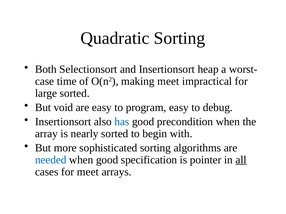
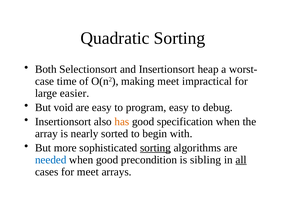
large sorted: sorted -> easier
has colour: blue -> orange
precondition: precondition -> specification
sorting at (155, 148) underline: none -> present
specification: specification -> precondition
pointer: pointer -> sibling
